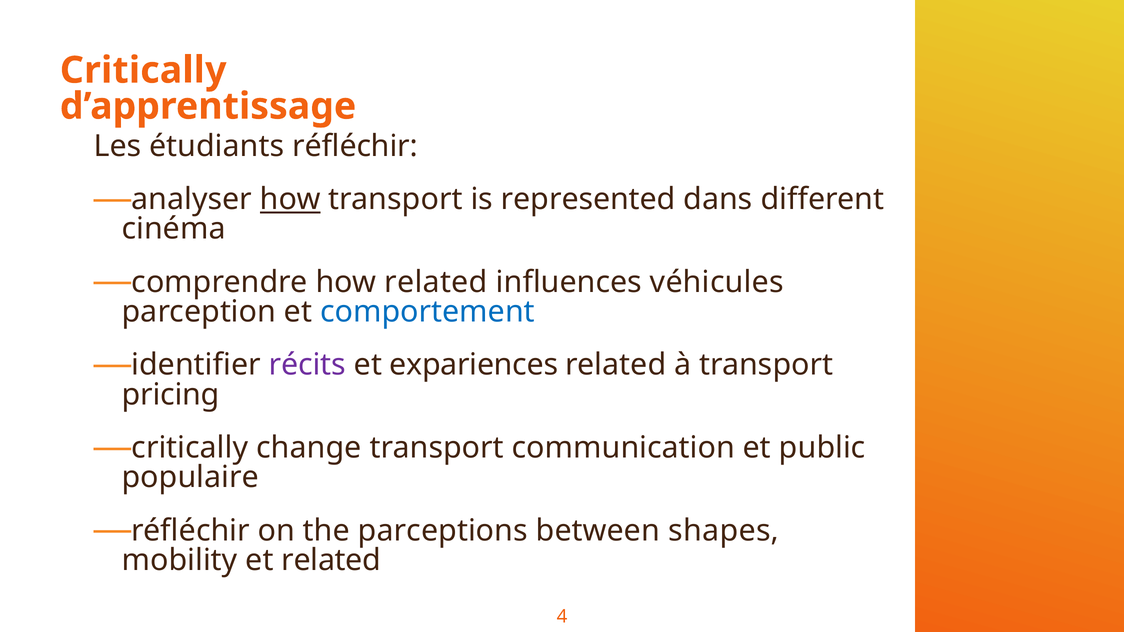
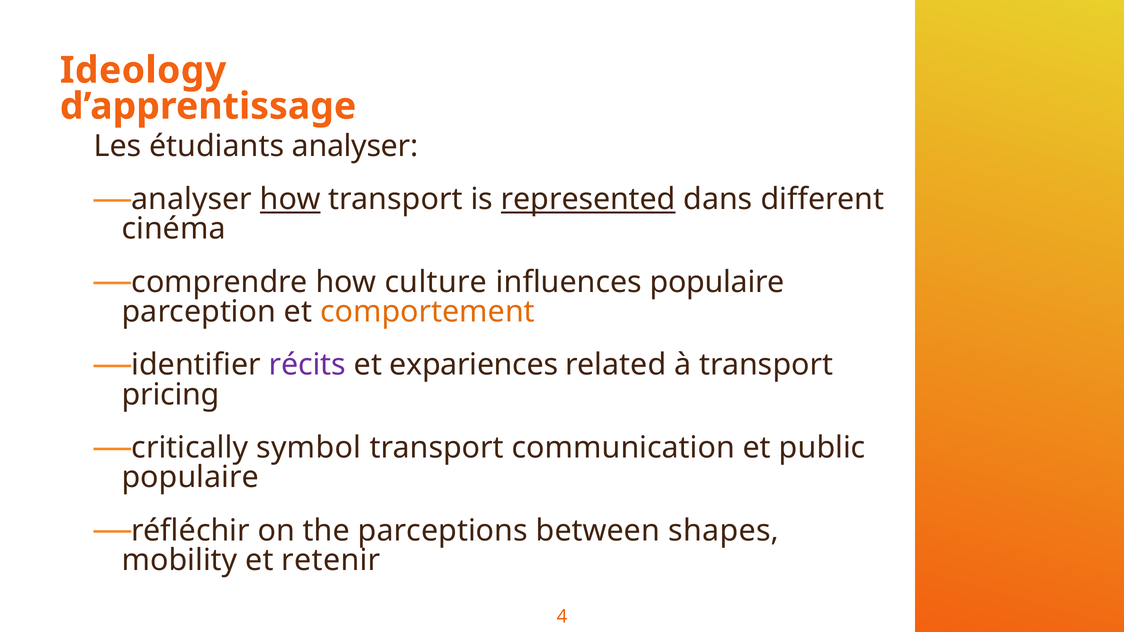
Critically at (143, 70): Critically -> Ideology
étudiants réfléchir: réfléchir -> analyser
represented underline: none -> present
how related: related -> culture
influences véhicules: véhicules -> populaire
comportement colour: blue -> orange
change: change -> symbol
et related: related -> retenir
